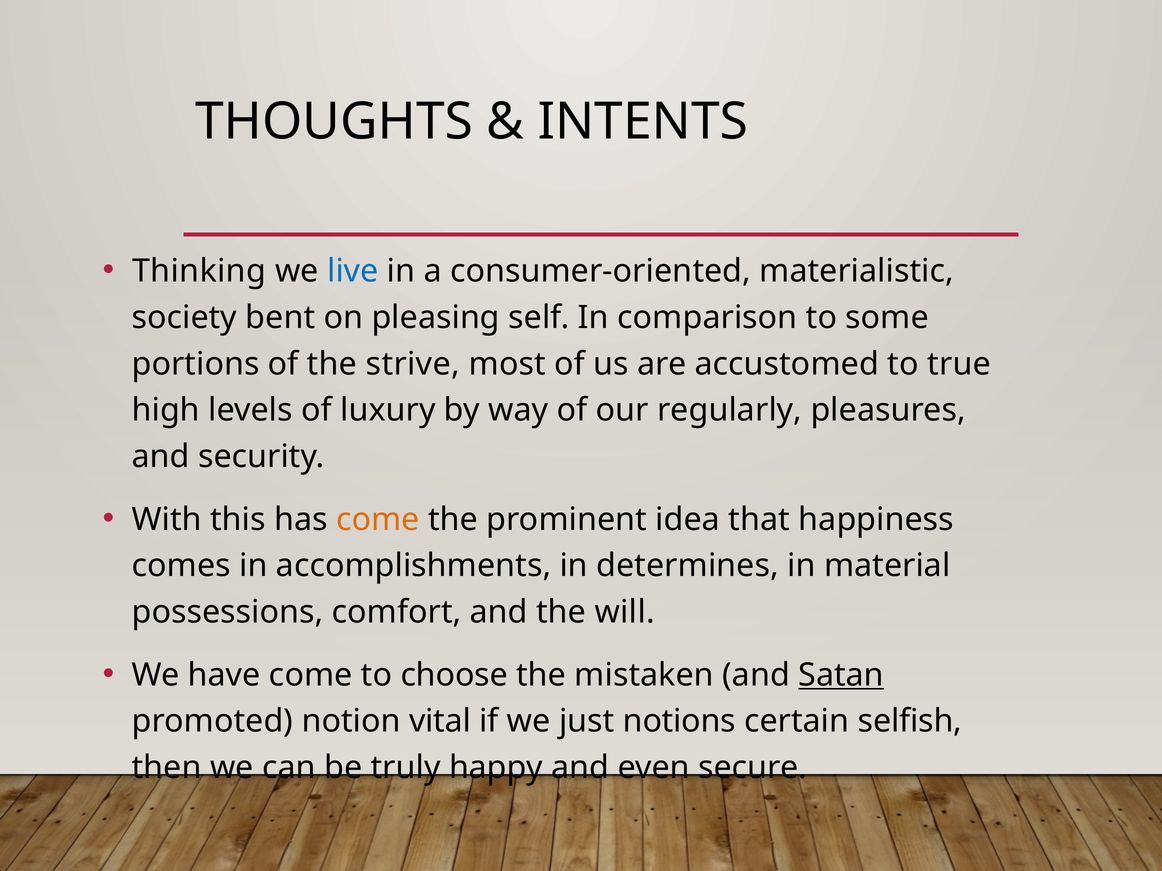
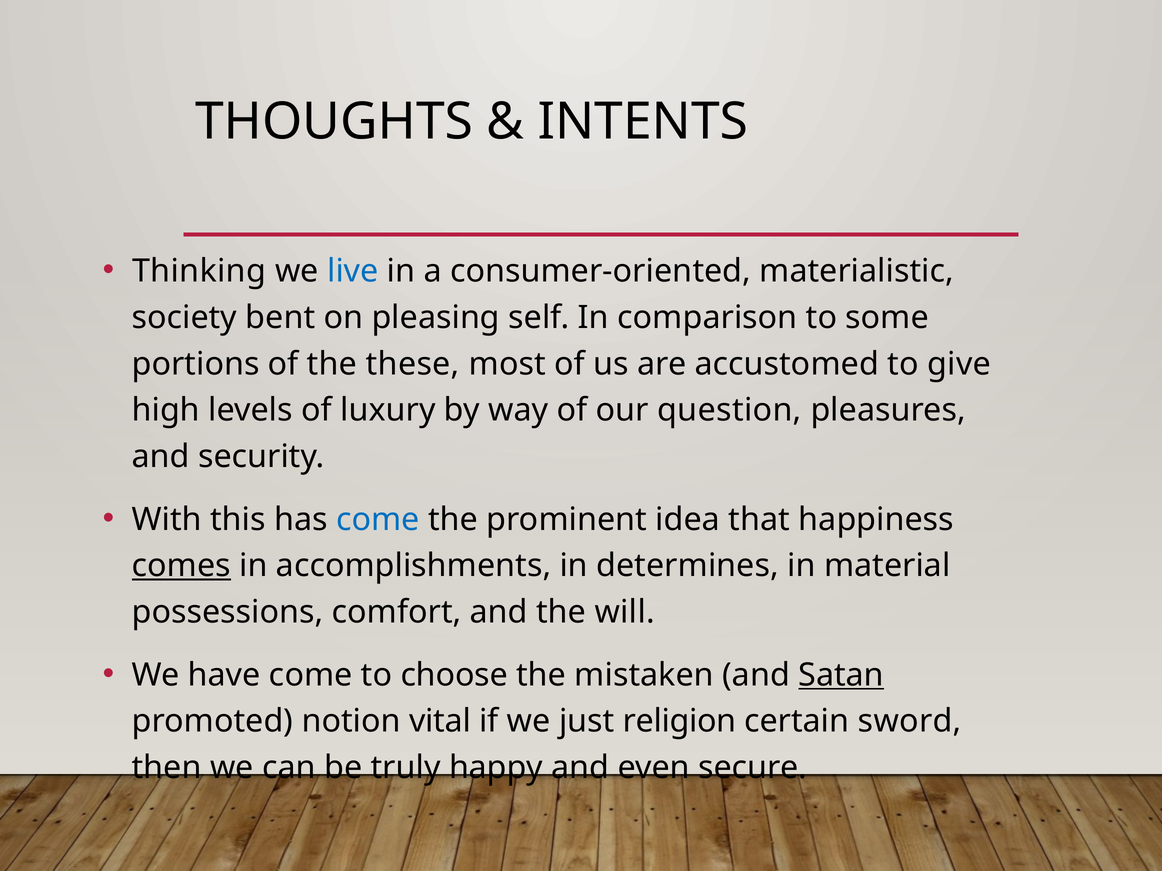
strive: strive -> these
true: true -> give
regularly: regularly -> question
come at (378, 520) colour: orange -> blue
comes underline: none -> present
notions: notions -> religion
selfish: selfish -> sword
